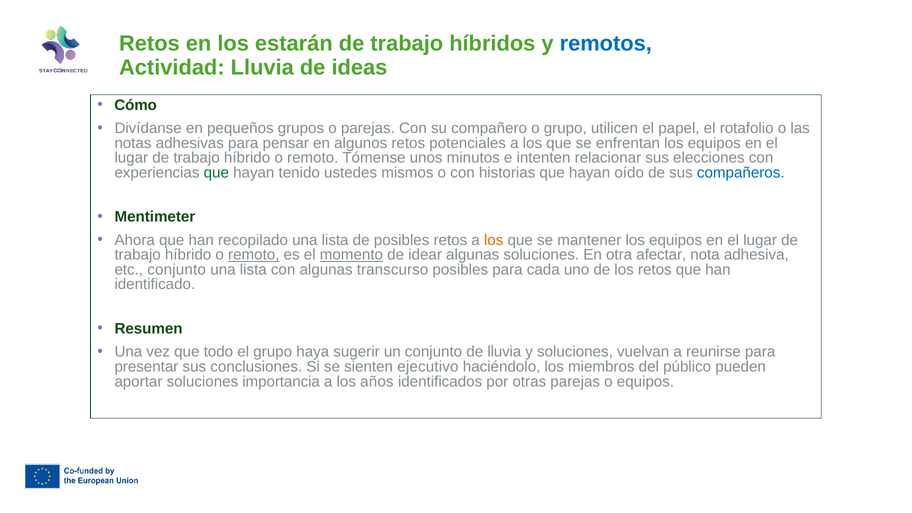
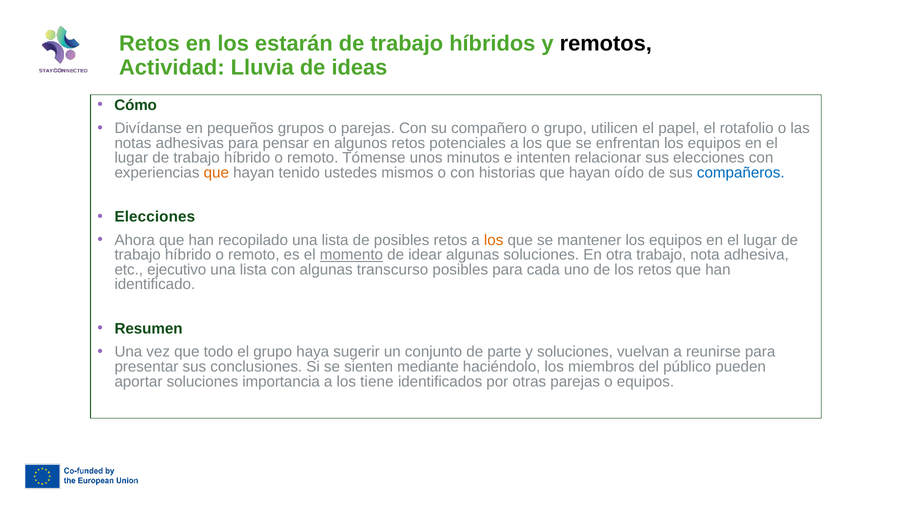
remotos colour: blue -> black
que at (216, 173) colour: green -> orange
Mentimeter at (155, 217): Mentimeter -> Elecciones
remoto at (254, 255) underline: present -> none
otra afectar: afectar -> trabajo
etc conjunto: conjunto -> ejecutivo
de lluvia: lluvia -> parte
ejecutivo: ejecutivo -> mediante
años: años -> tiene
